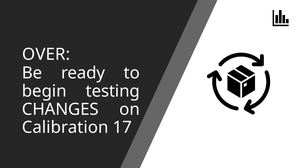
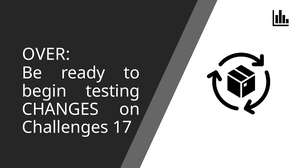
Calibration: Calibration -> Challenges
